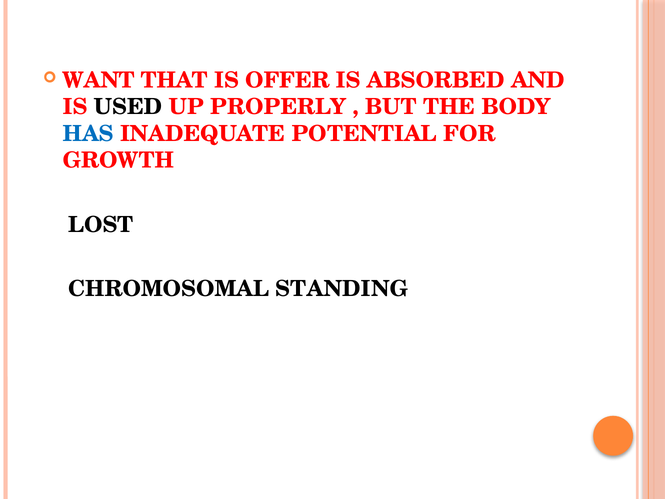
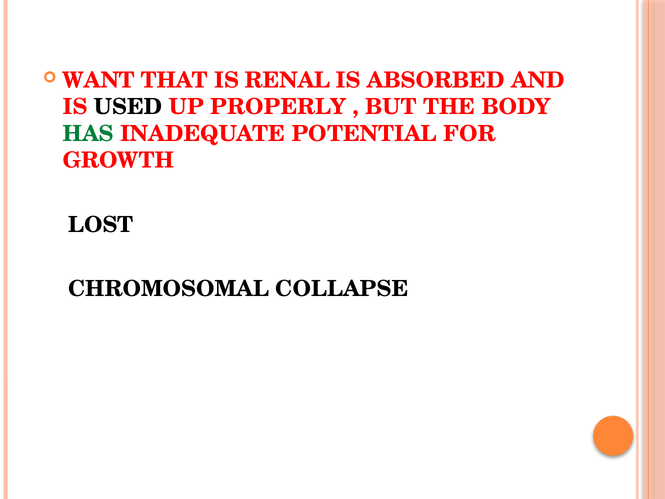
OFFER: OFFER -> RENAL
HAS colour: blue -> green
STANDING: STANDING -> COLLAPSE
